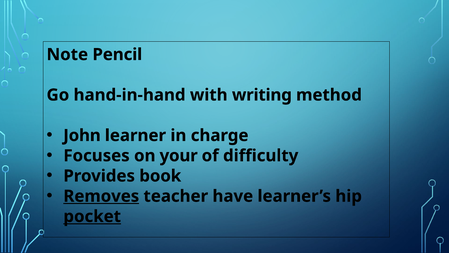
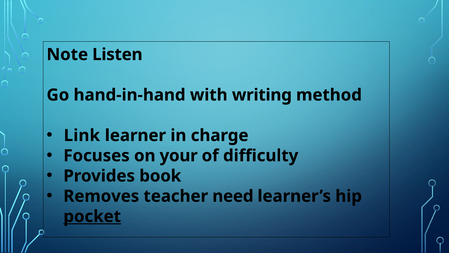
Pencil: Pencil -> Listen
John: John -> Link
Removes underline: present -> none
have: have -> need
